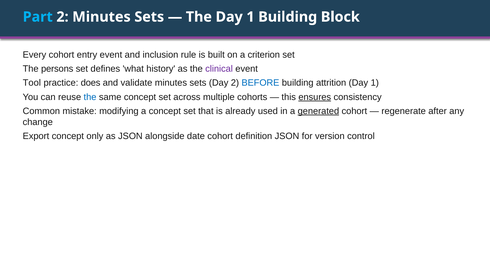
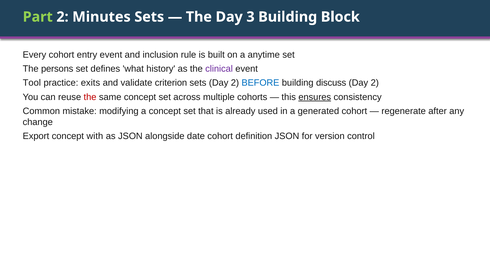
Part colour: light blue -> light green
The Day 1: 1 -> 3
criterion: criterion -> anytime
does: does -> exits
validate minutes: minutes -> criterion
attrition: attrition -> discuss
1 at (375, 83): 1 -> 2
the at (90, 97) colour: blue -> red
generated underline: present -> none
only: only -> with
